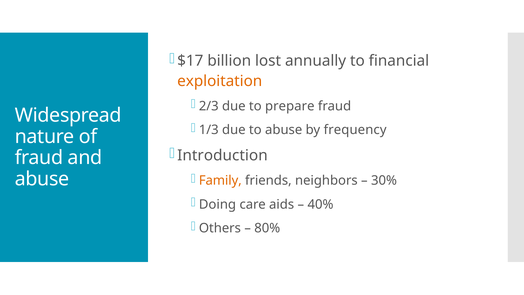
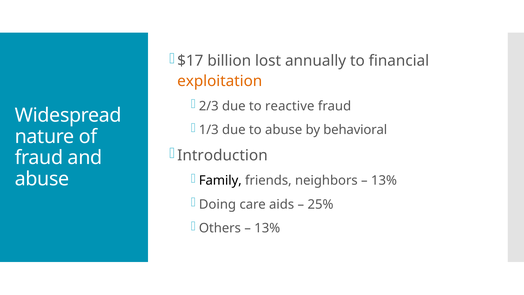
prepare: prepare -> reactive
frequency: frequency -> behavioral
Family colour: orange -> black
30% at (384, 180): 30% -> 13%
40%: 40% -> 25%
80% at (267, 228): 80% -> 13%
